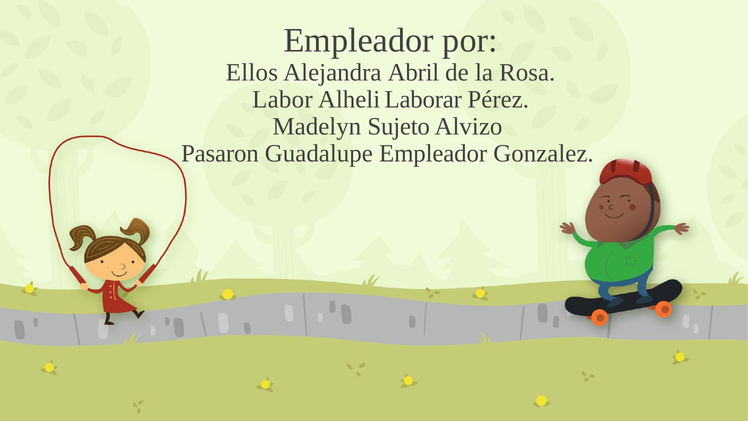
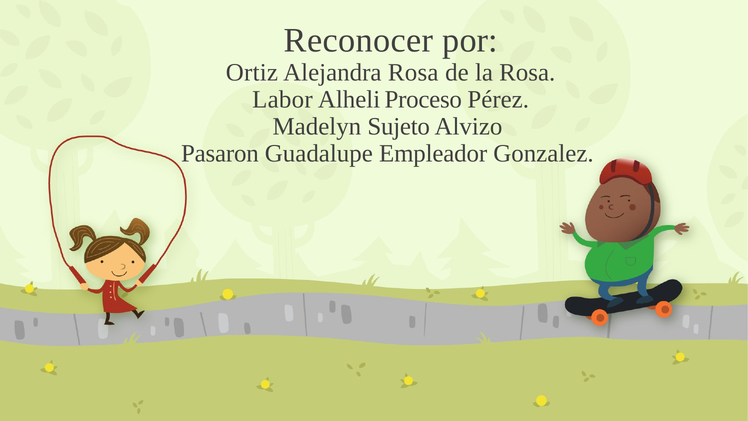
Empleador at (359, 40): Empleador -> Reconocer
Ellos: Ellos -> Ortiz
Alejandra Abril: Abril -> Rosa
Laborar: Laborar -> Proceso
